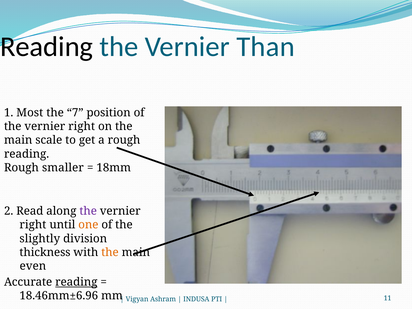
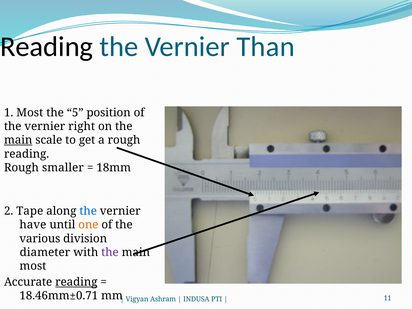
7: 7 -> 5
main at (18, 140) underline: none -> present
Read: Read -> Tape
the at (88, 211) colour: purple -> blue
right at (33, 225): right -> have
slightly: slightly -> various
thickness: thickness -> diameter
the at (110, 252) colour: orange -> purple
even at (33, 266): even -> most
18.46mm±6.96: 18.46mm±6.96 -> 18.46mm±0.71
